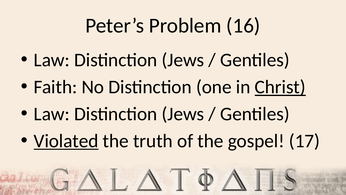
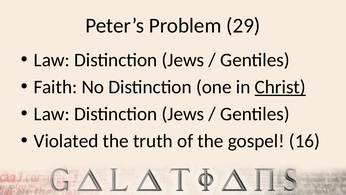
16: 16 -> 29
Violated underline: present -> none
17: 17 -> 16
